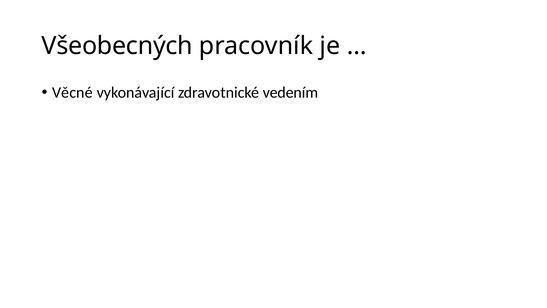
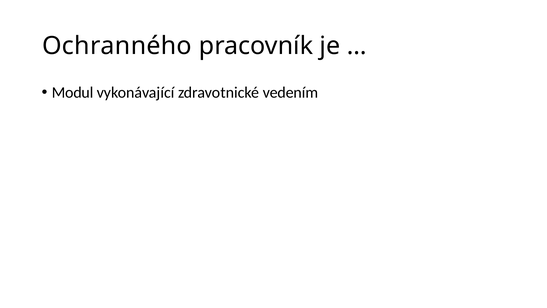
Všeobecných: Všeobecných -> Ochranného
Věcné: Věcné -> Modul
